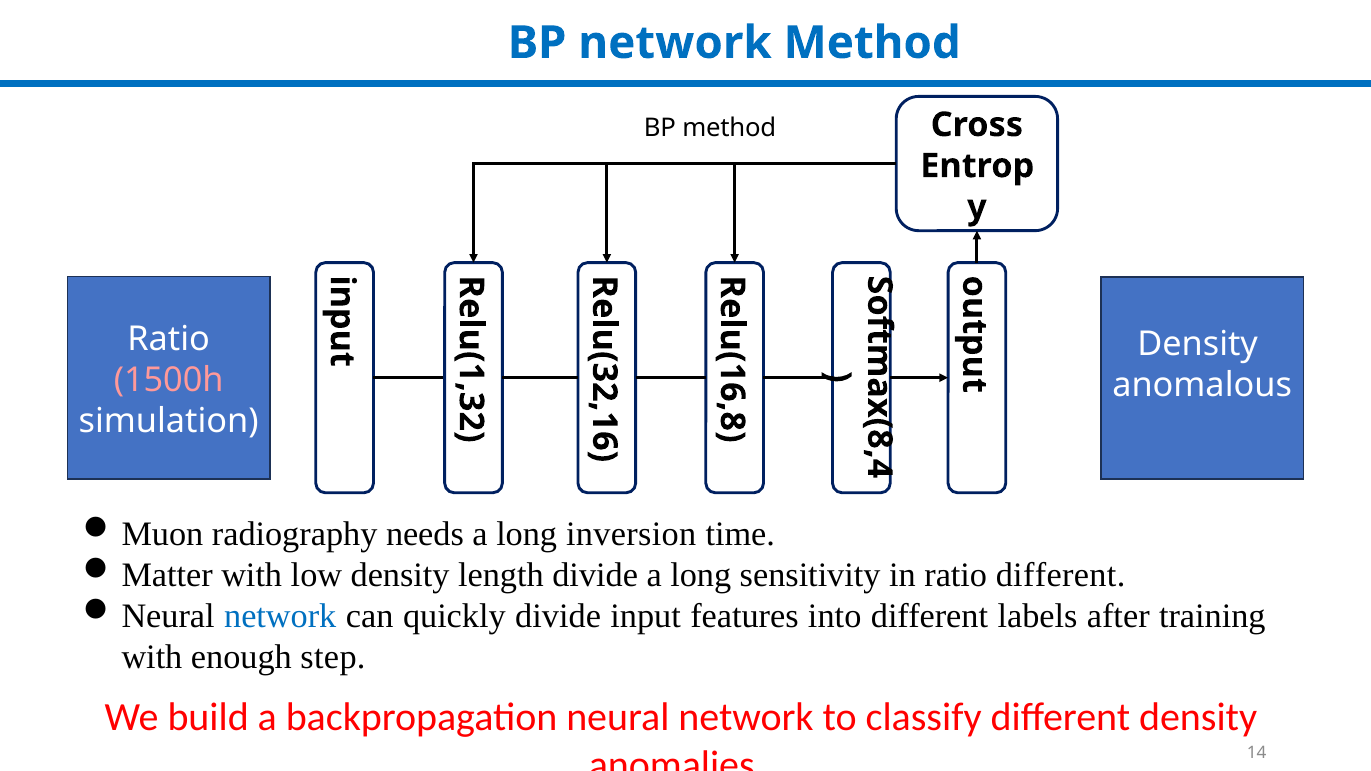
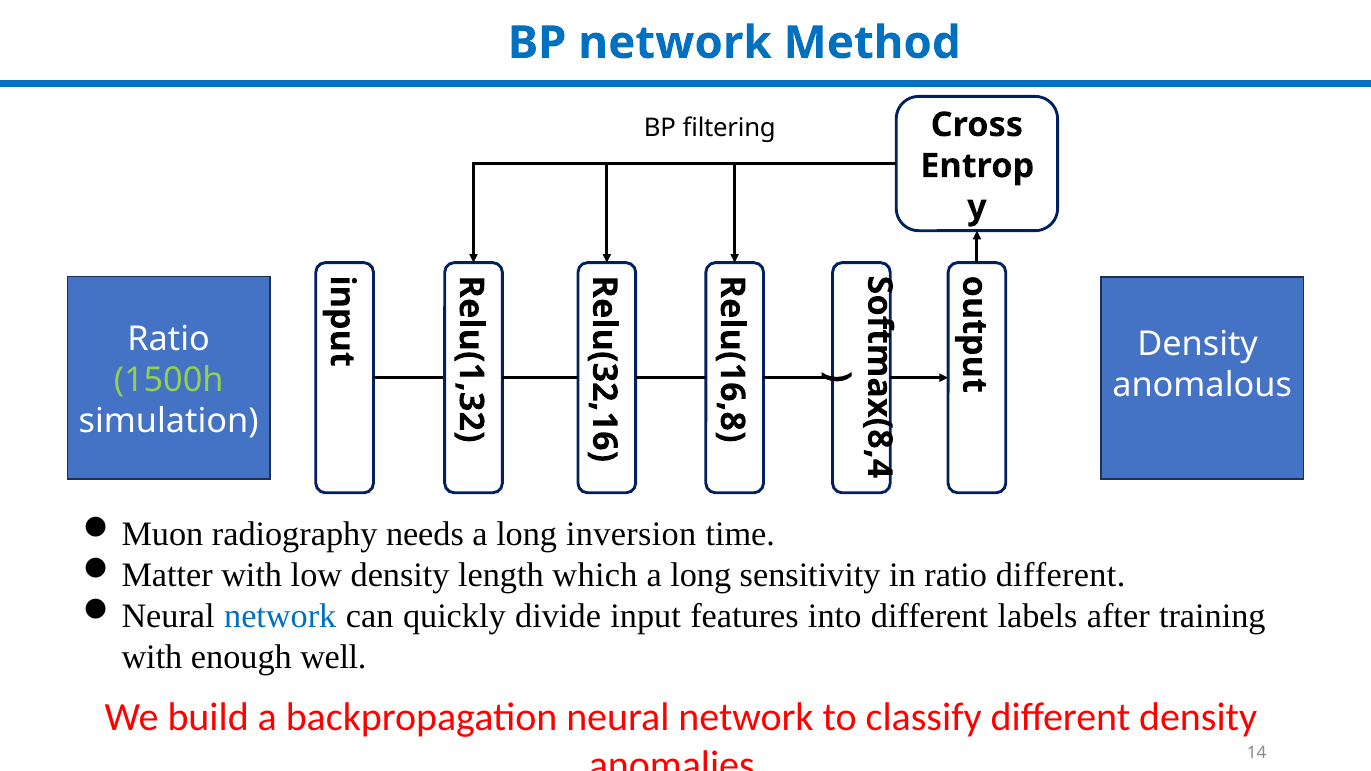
BP method: method -> filtering
1500h colour: pink -> light green
length divide: divide -> which
step: step -> well
